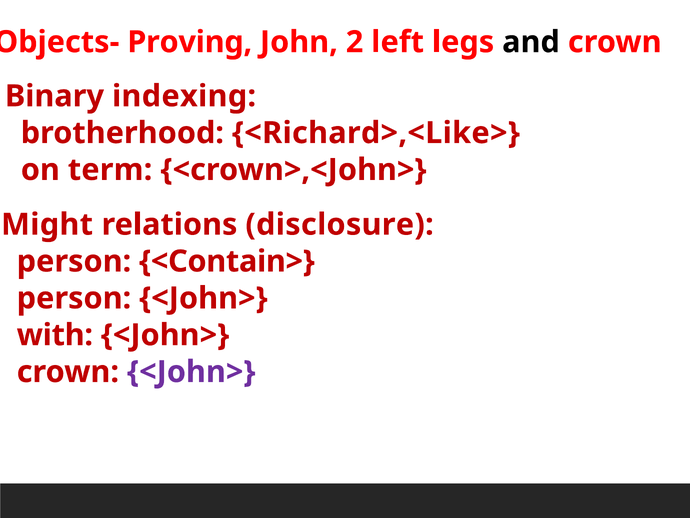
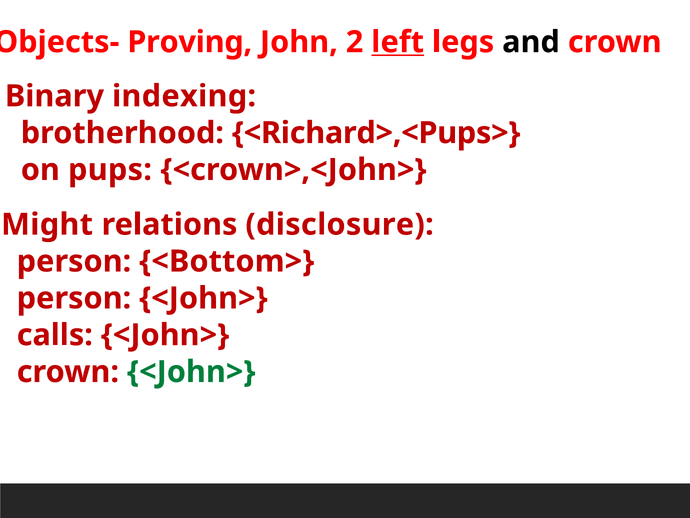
left underline: none -> present
<Richard>,<Like>: <Richard>,<Like> -> <Richard>,<Pups>
term: term -> pups
<Contain>: <Contain> -> <Bottom>
with: with -> calls
<John> at (191, 372) colour: purple -> green
